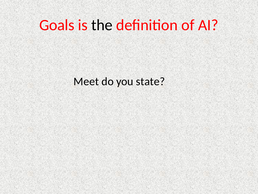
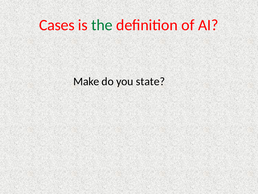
Goals: Goals -> Cases
the colour: black -> green
Meet: Meet -> Make
